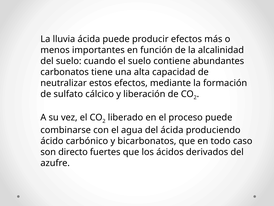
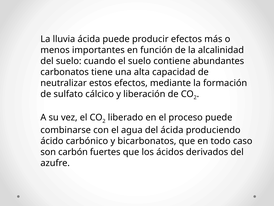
directo: directo -> carbón
